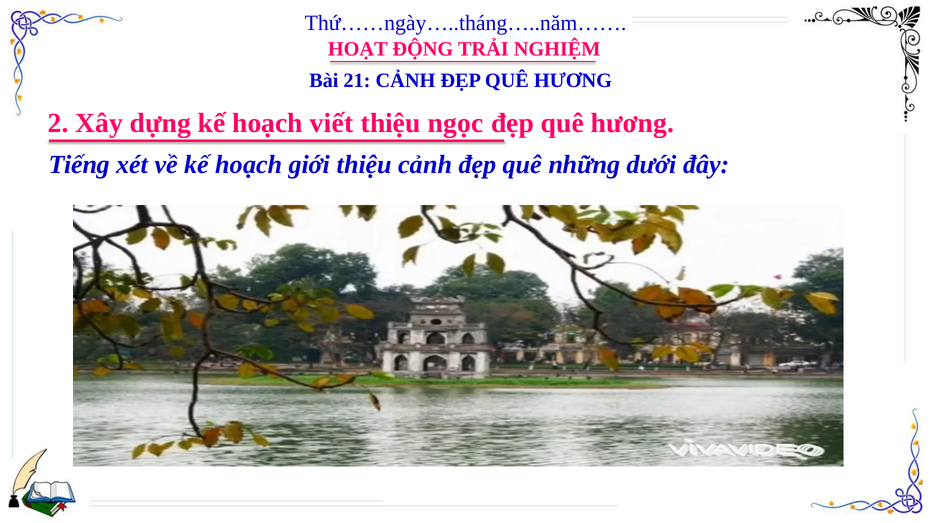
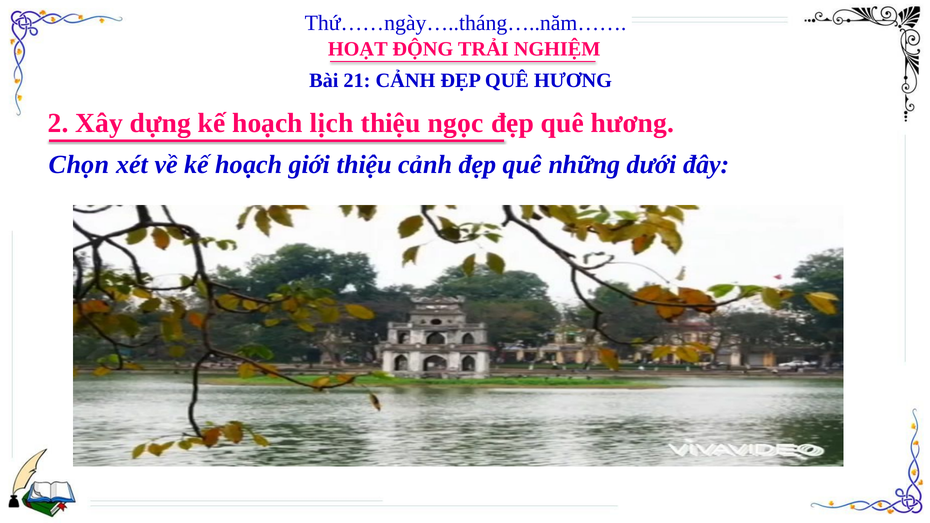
viết: viết -> lịch
Tiếng: Tiếng -> Chọn
